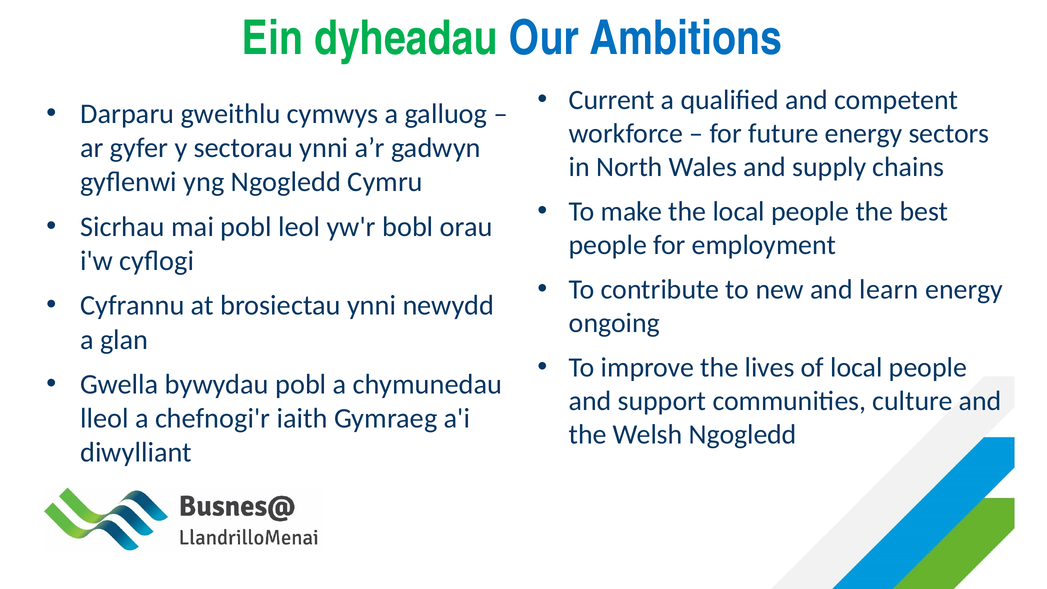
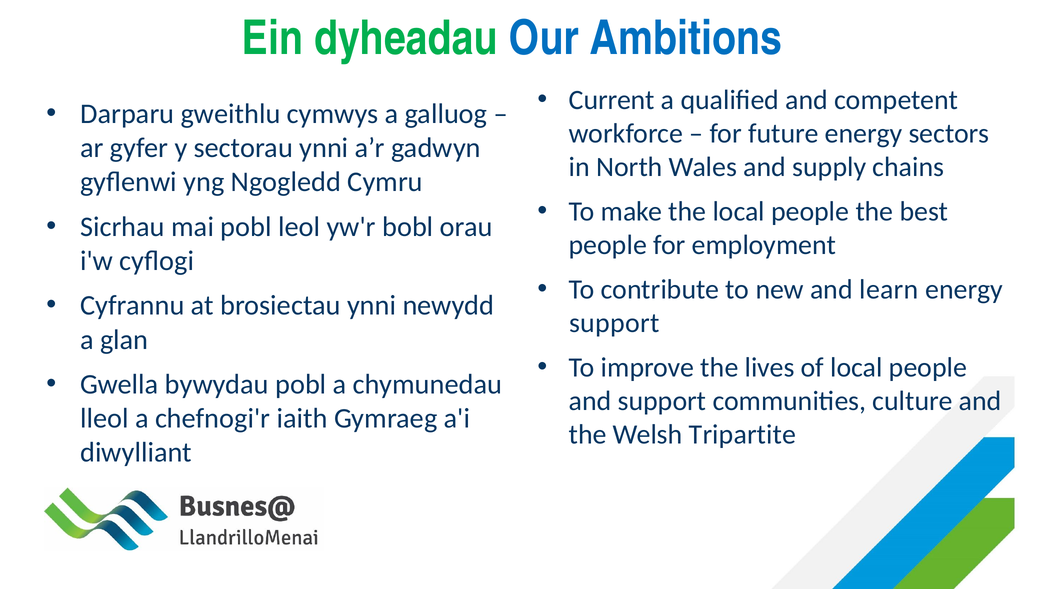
ongoing at (614, 323): ongoing -> support
Welsh Ngogledd: Ngogledd -> Tripartite
